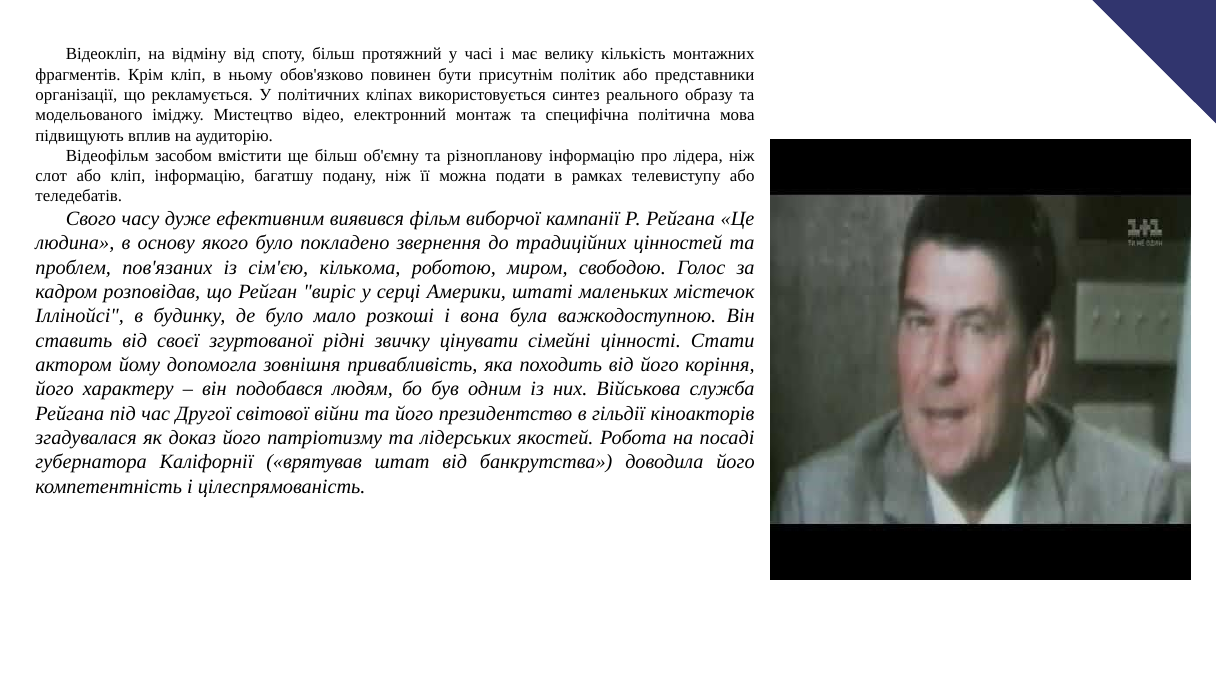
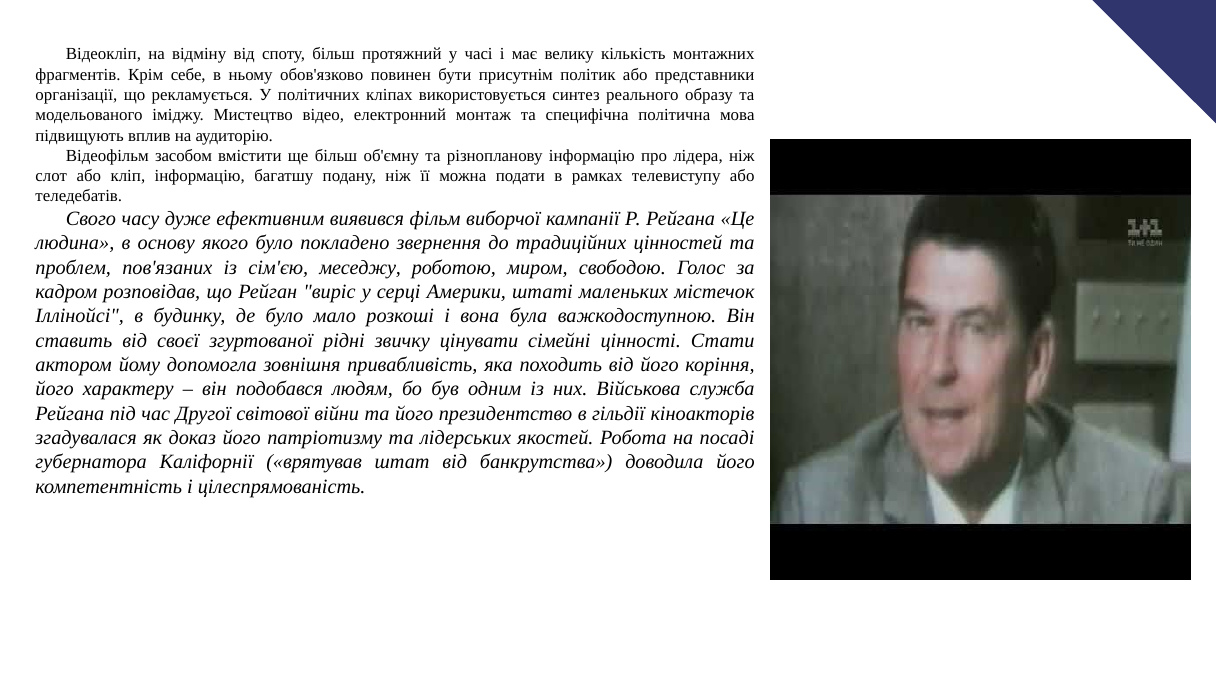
Крім кліп: кліп -> себе
кількома: кількома -> меседжу
